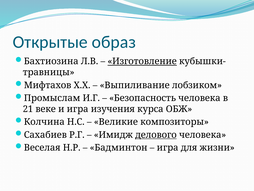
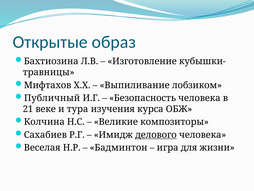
Изготовление underline: present -> none
Промыслам: Промыслам -> Публичный
и игра: игра -> тура
